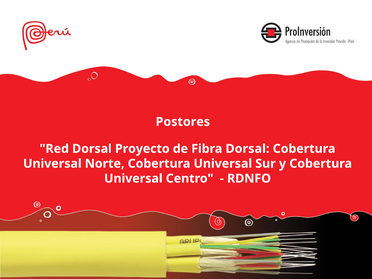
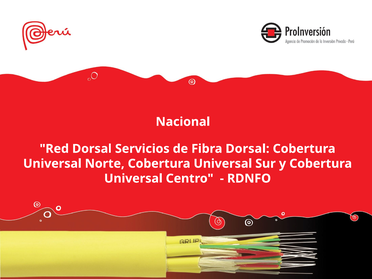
Postores: Postores -> Nacional
Proyecto: Proyecto -> Servicios
